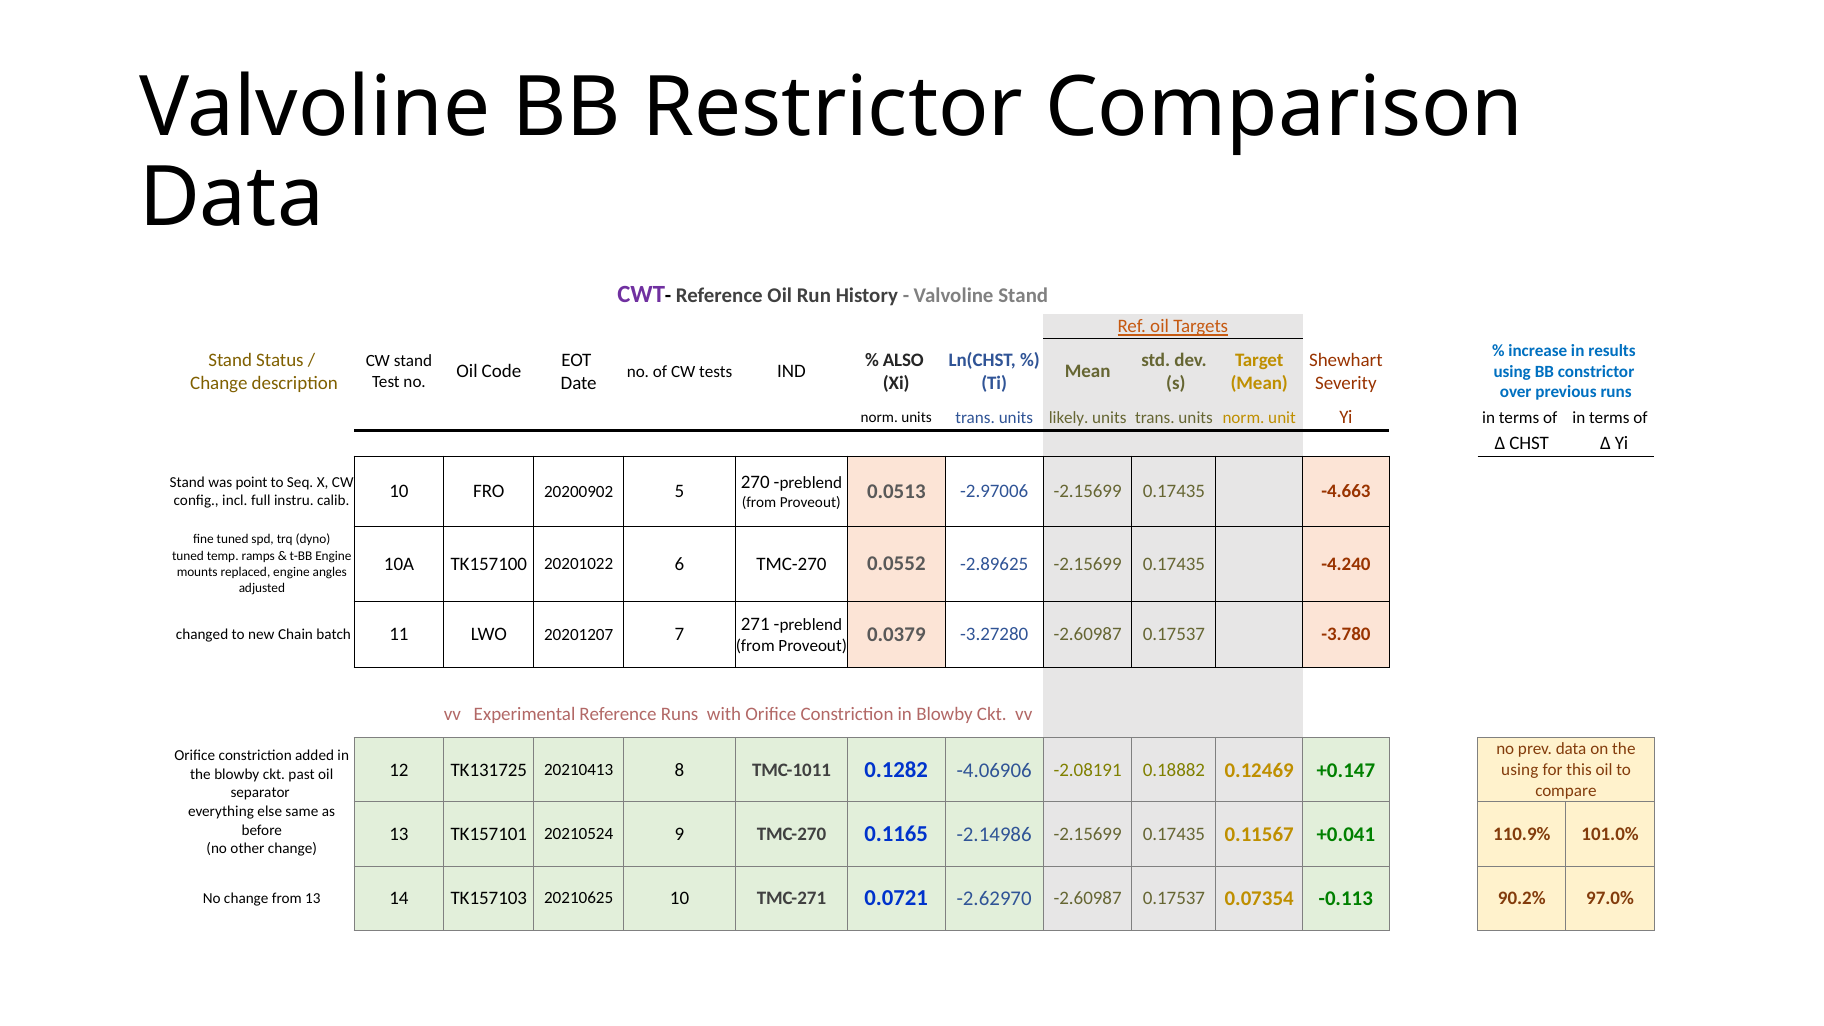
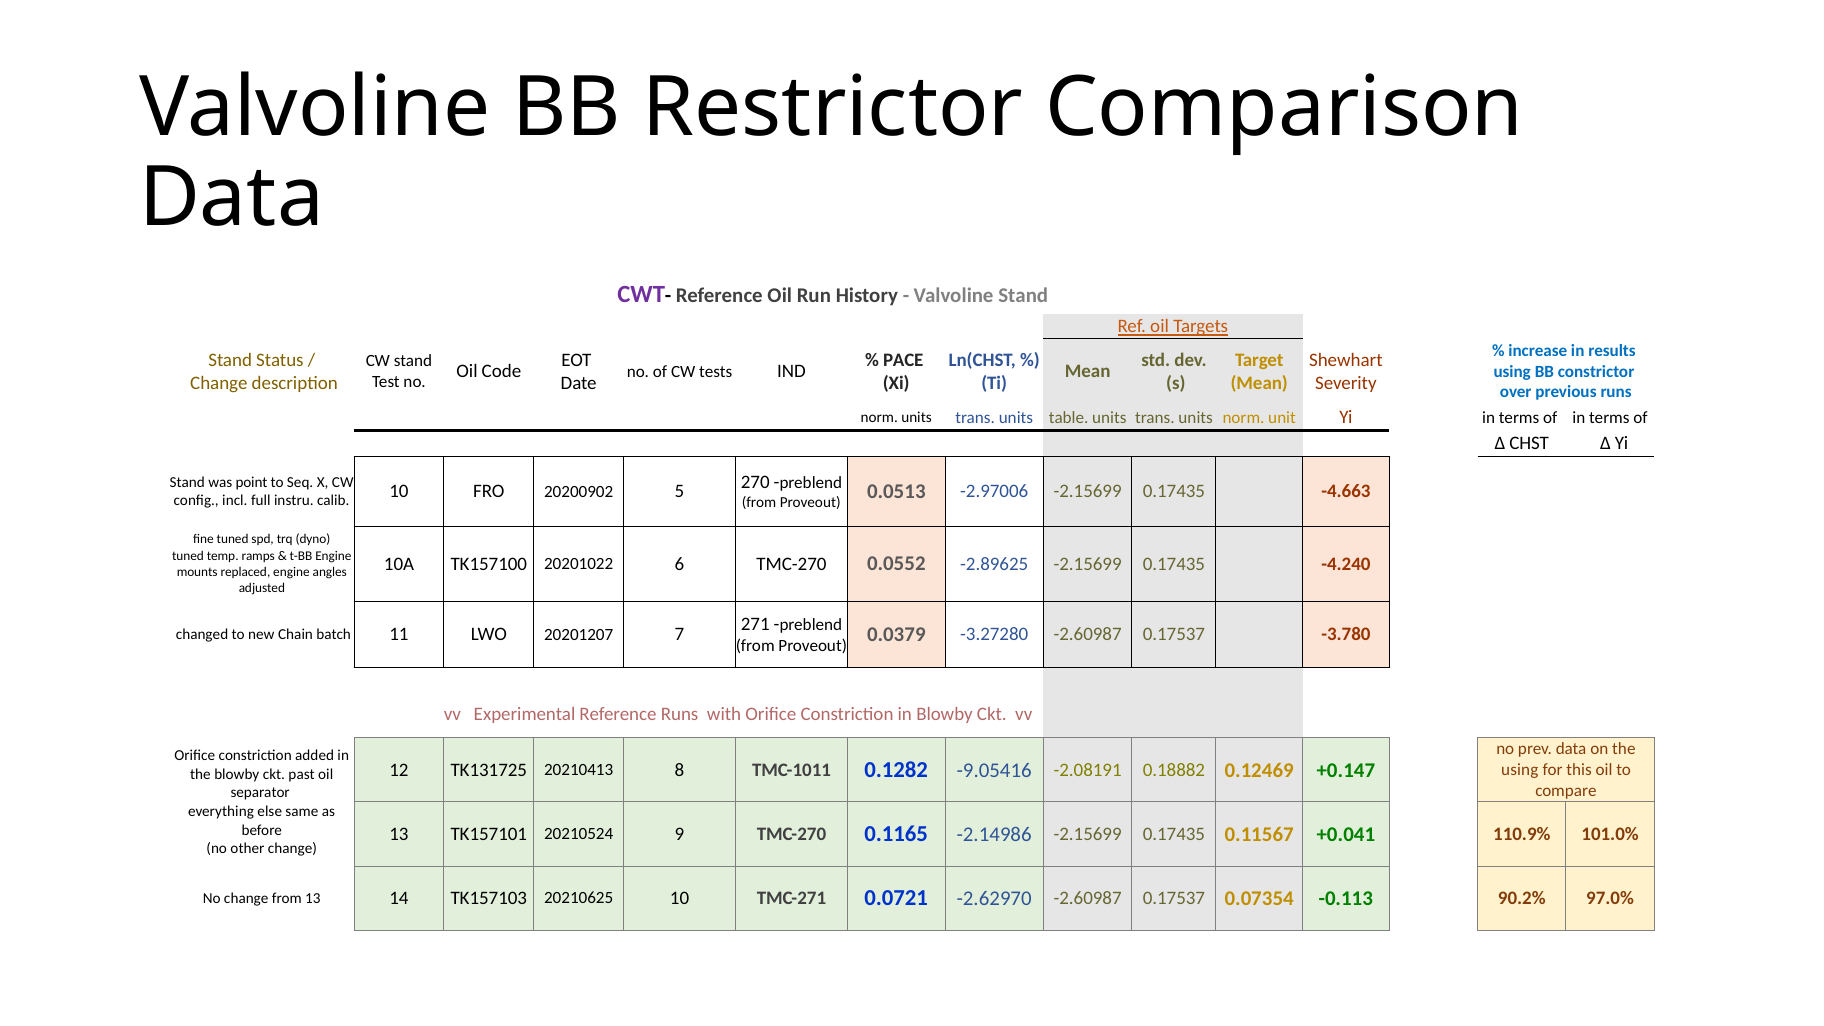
ALSO: ALSO -> PACE
likely: likely -> table
-4.06906: -4.06906 -> -9.05416
